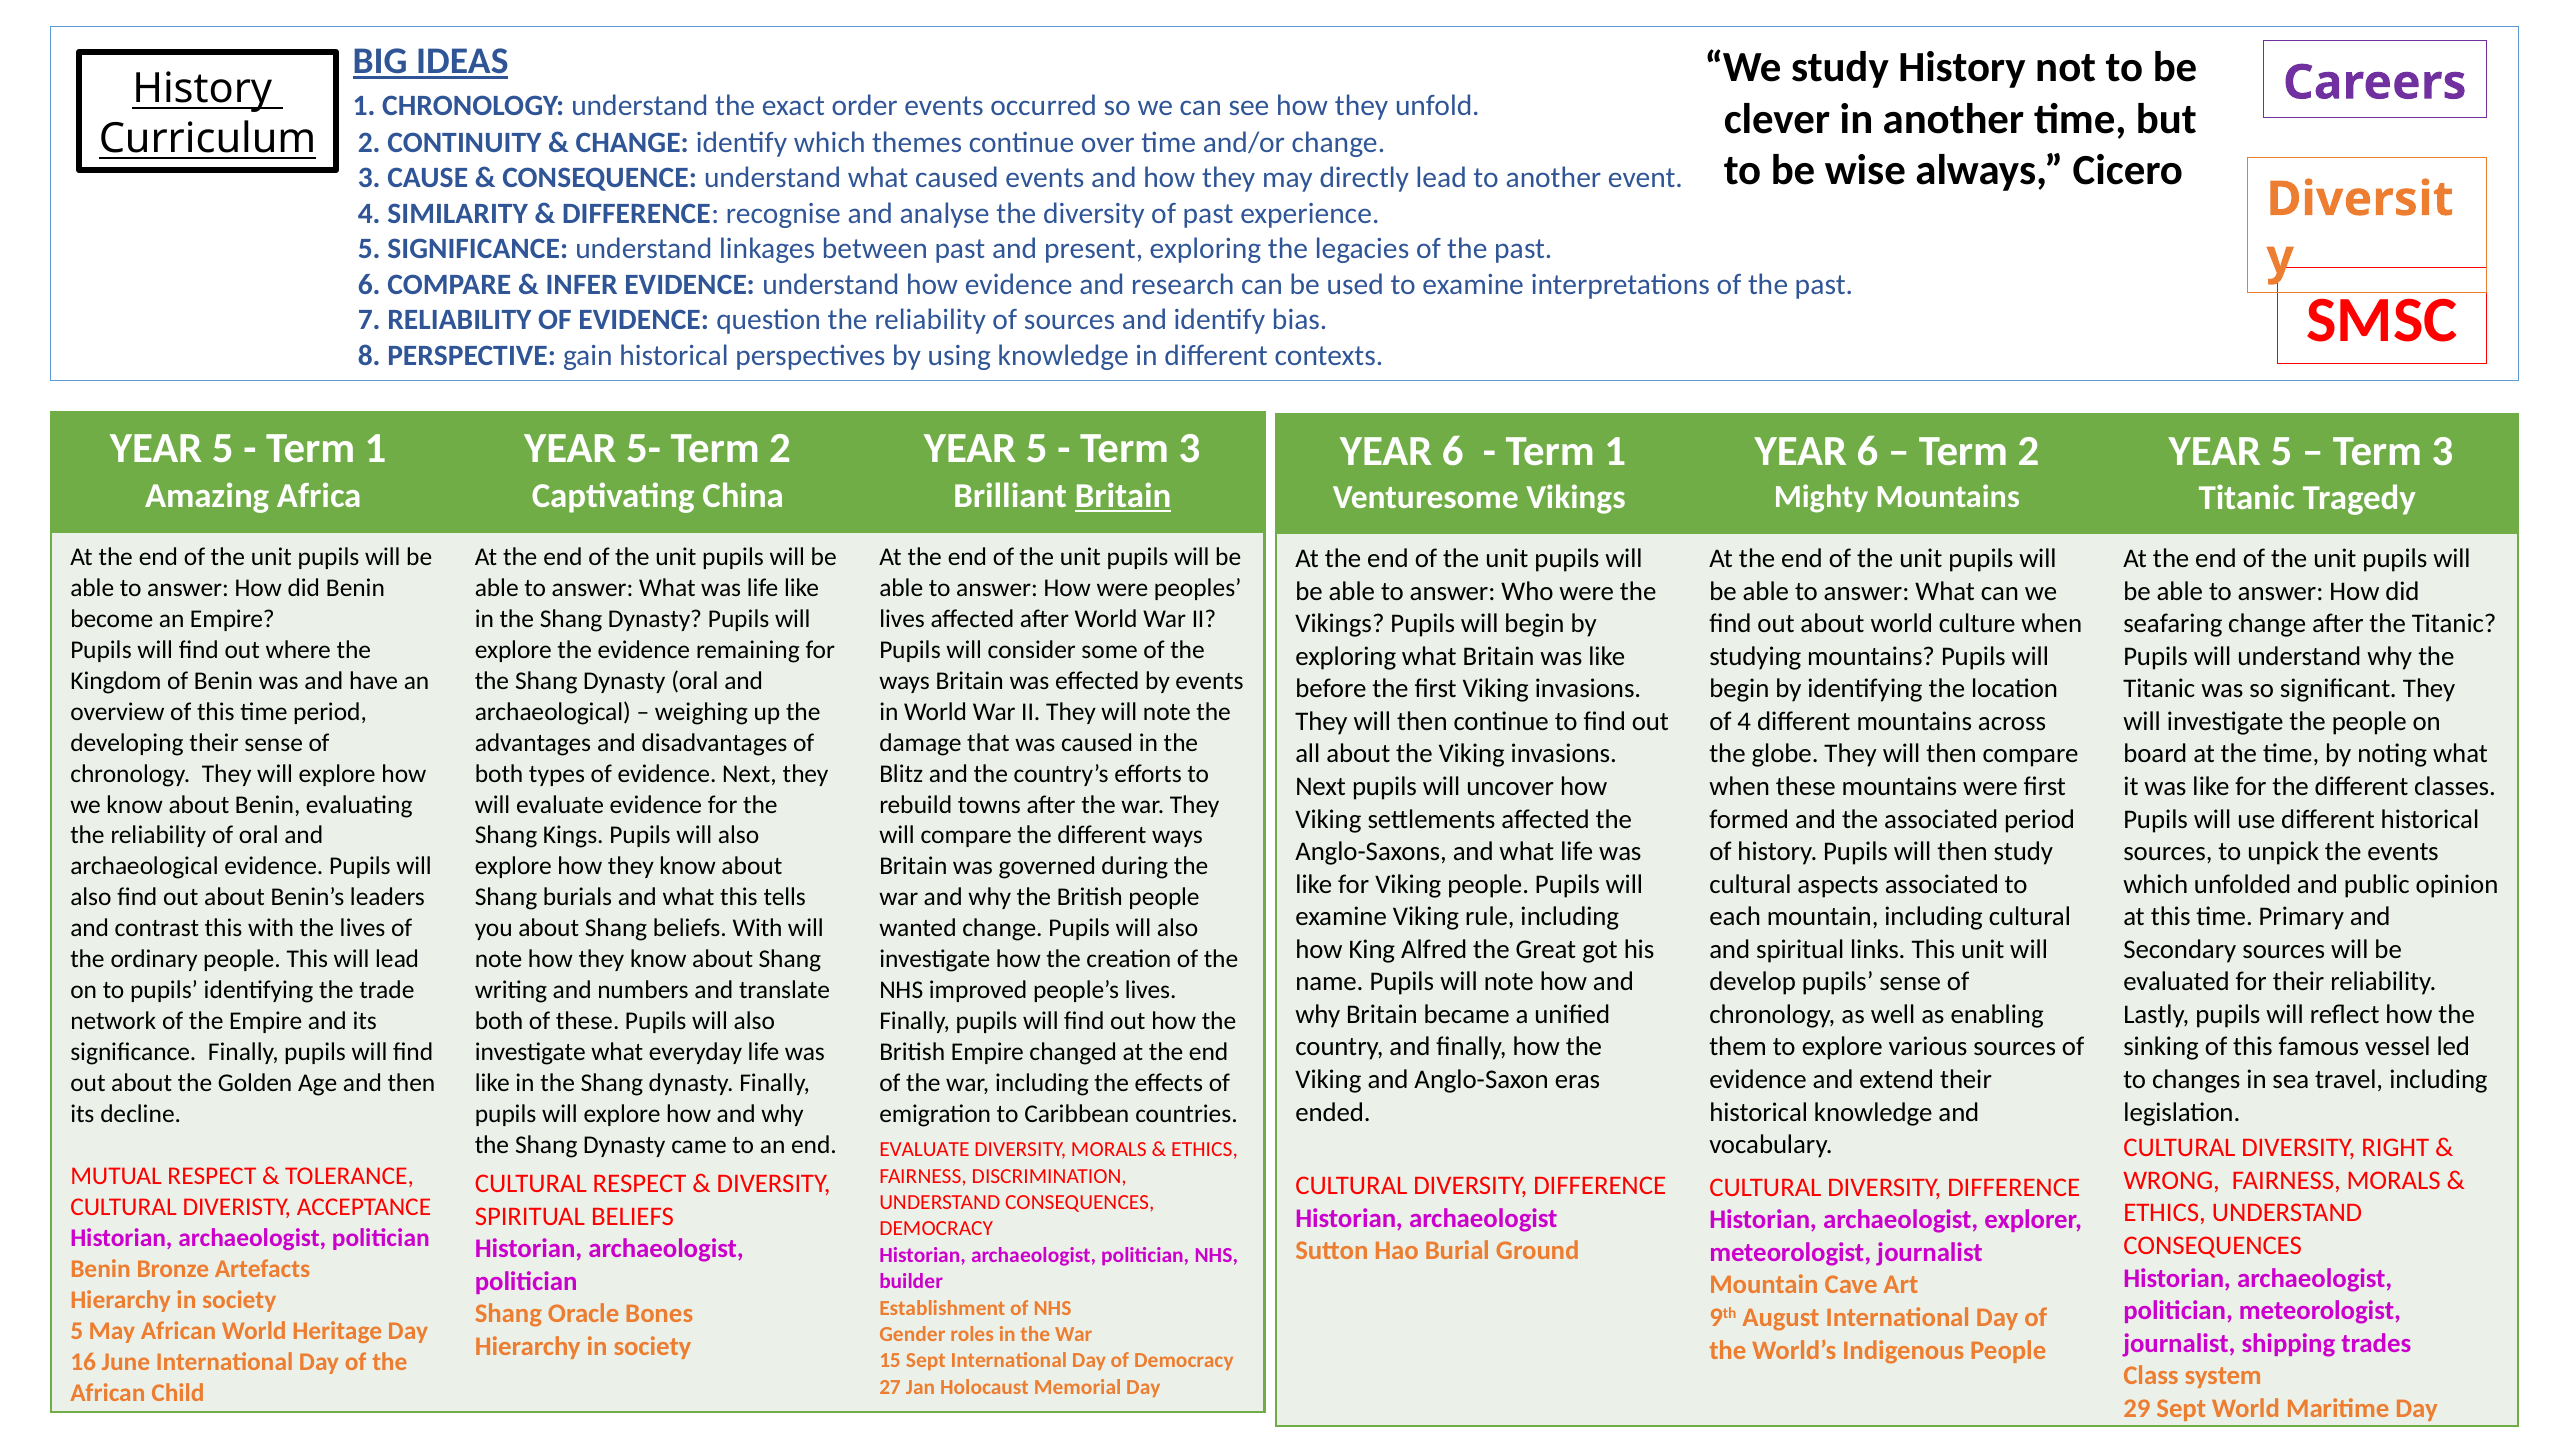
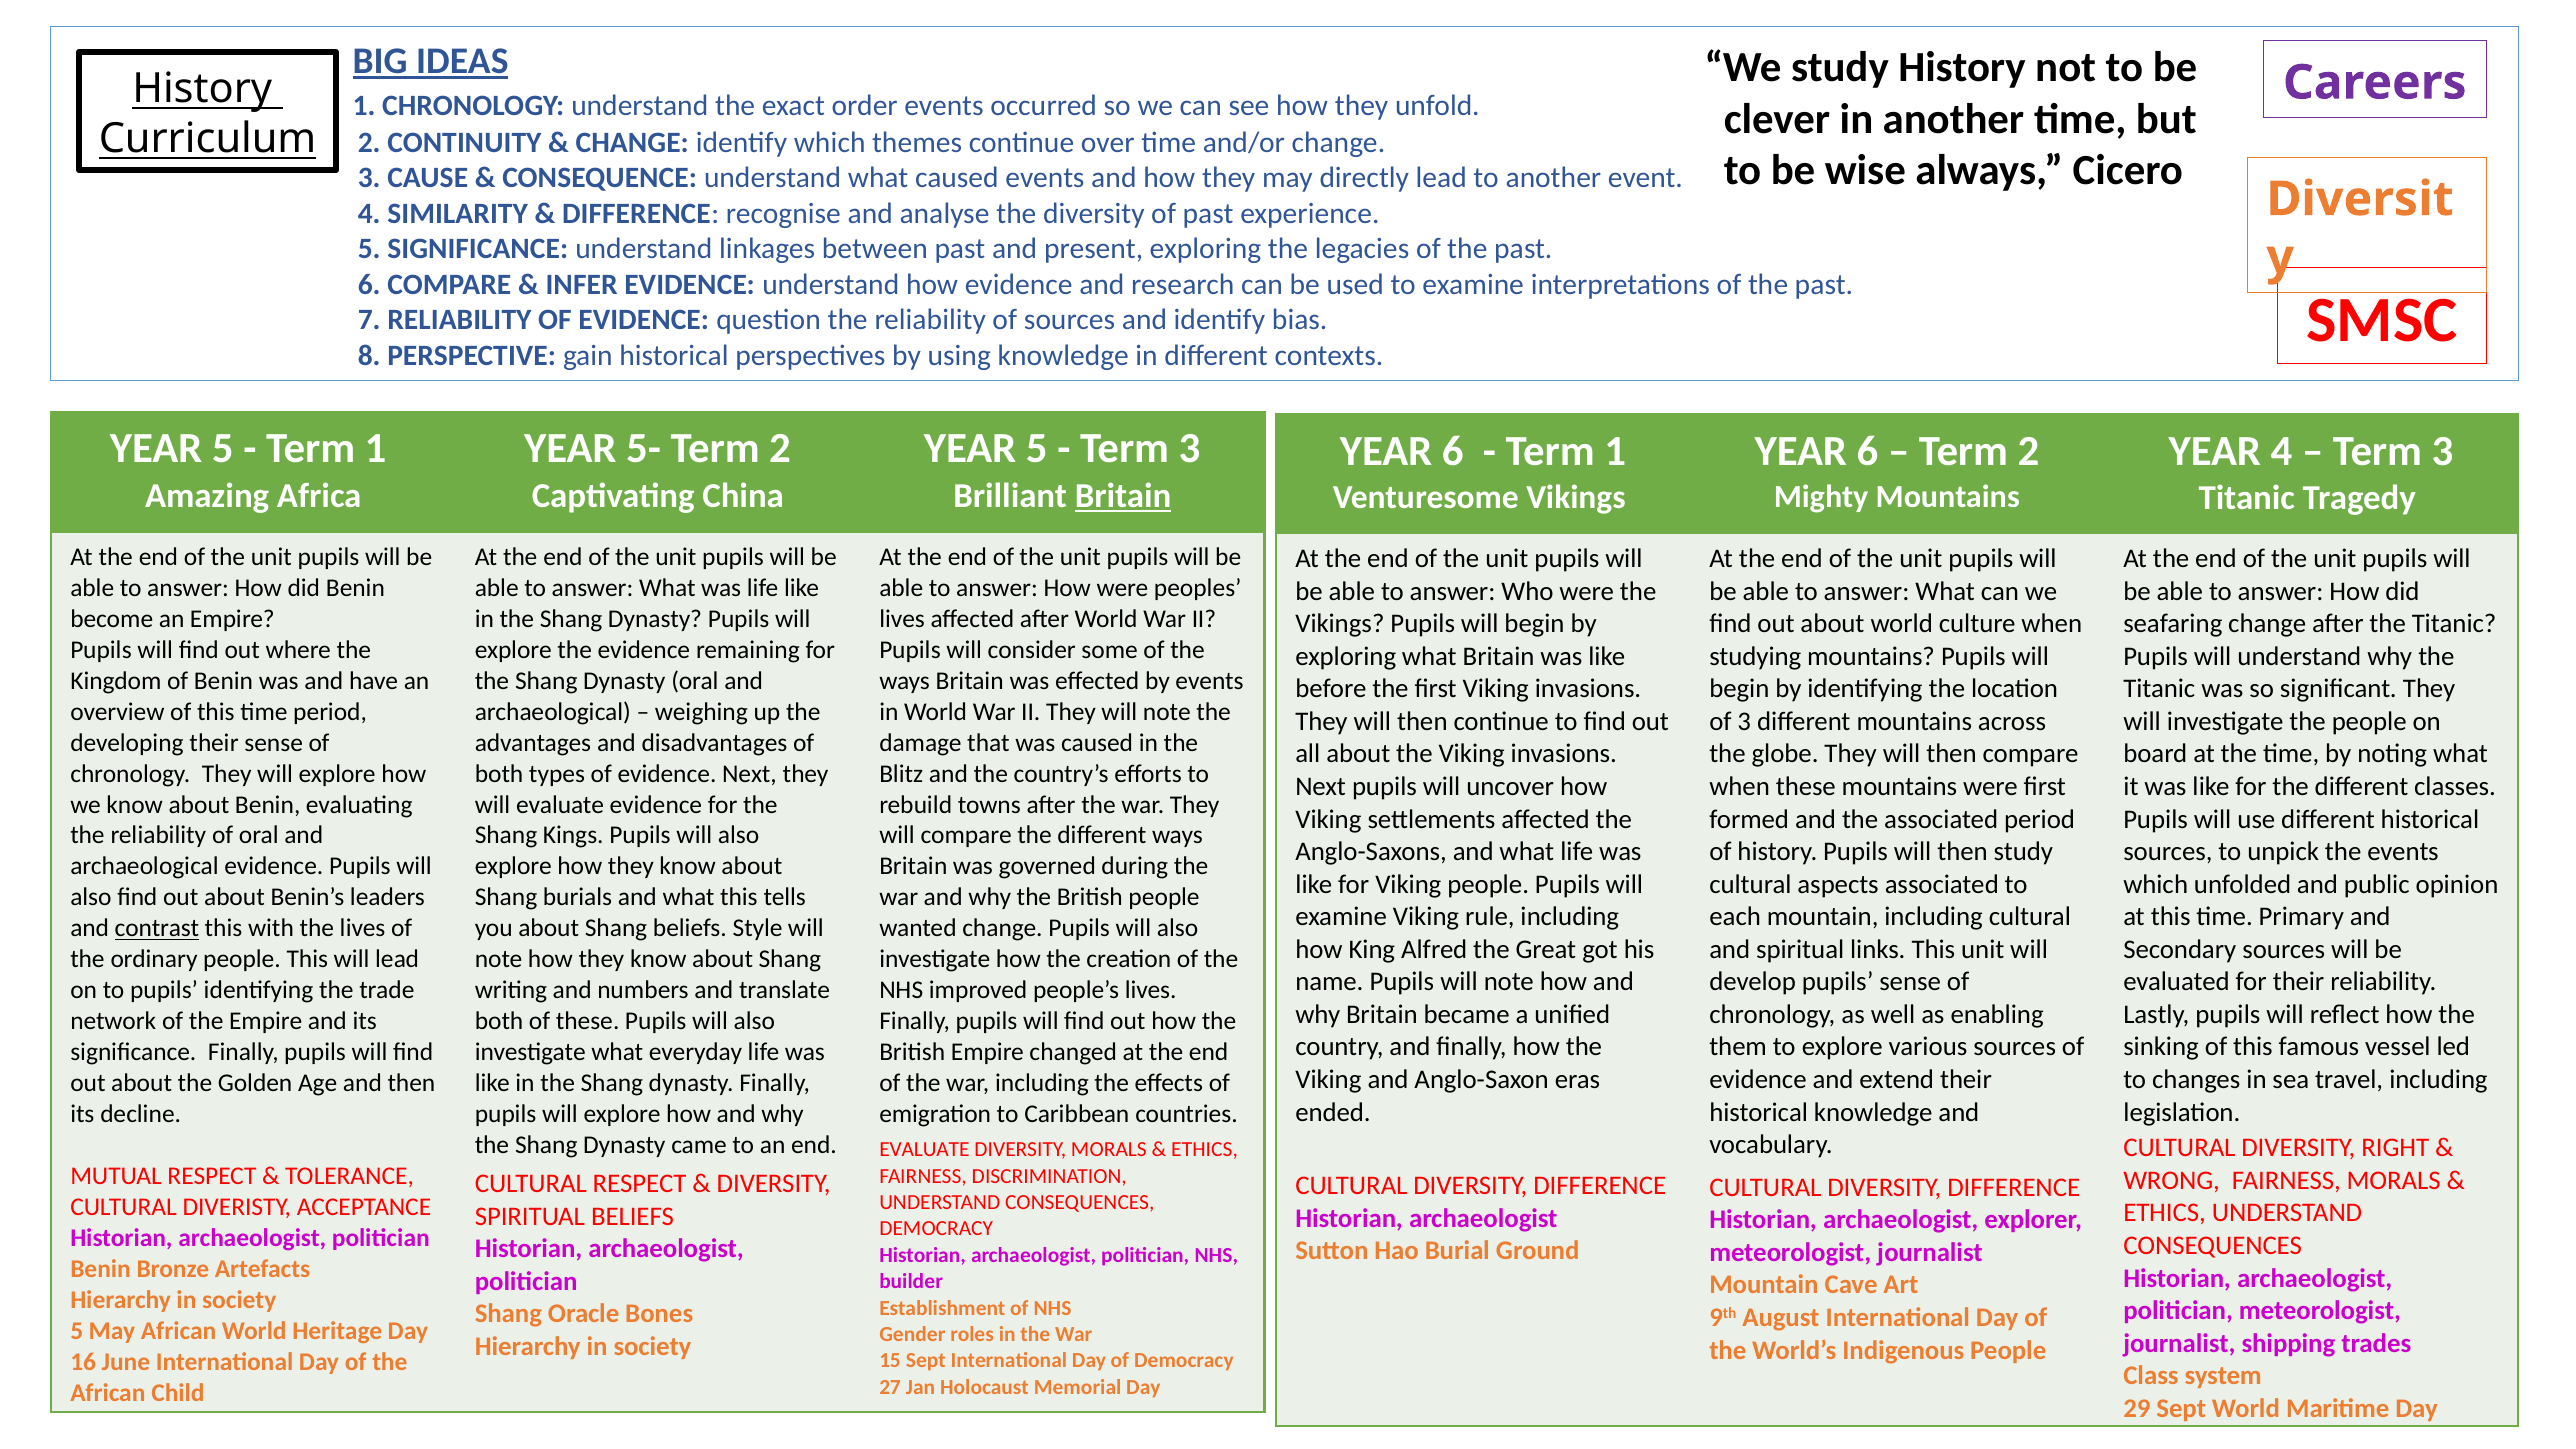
5 at (2281, 451): 5 -> 4
of 4: 4 -> 3
contrast underline: none -> present
beliefs With: With -> Style
